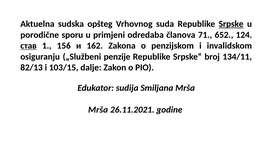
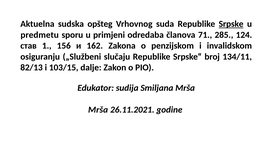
porodične: porodične -> predmetu
652: 652 -> 285
став underline: present -> none
penzije: penzije -> slučaju
